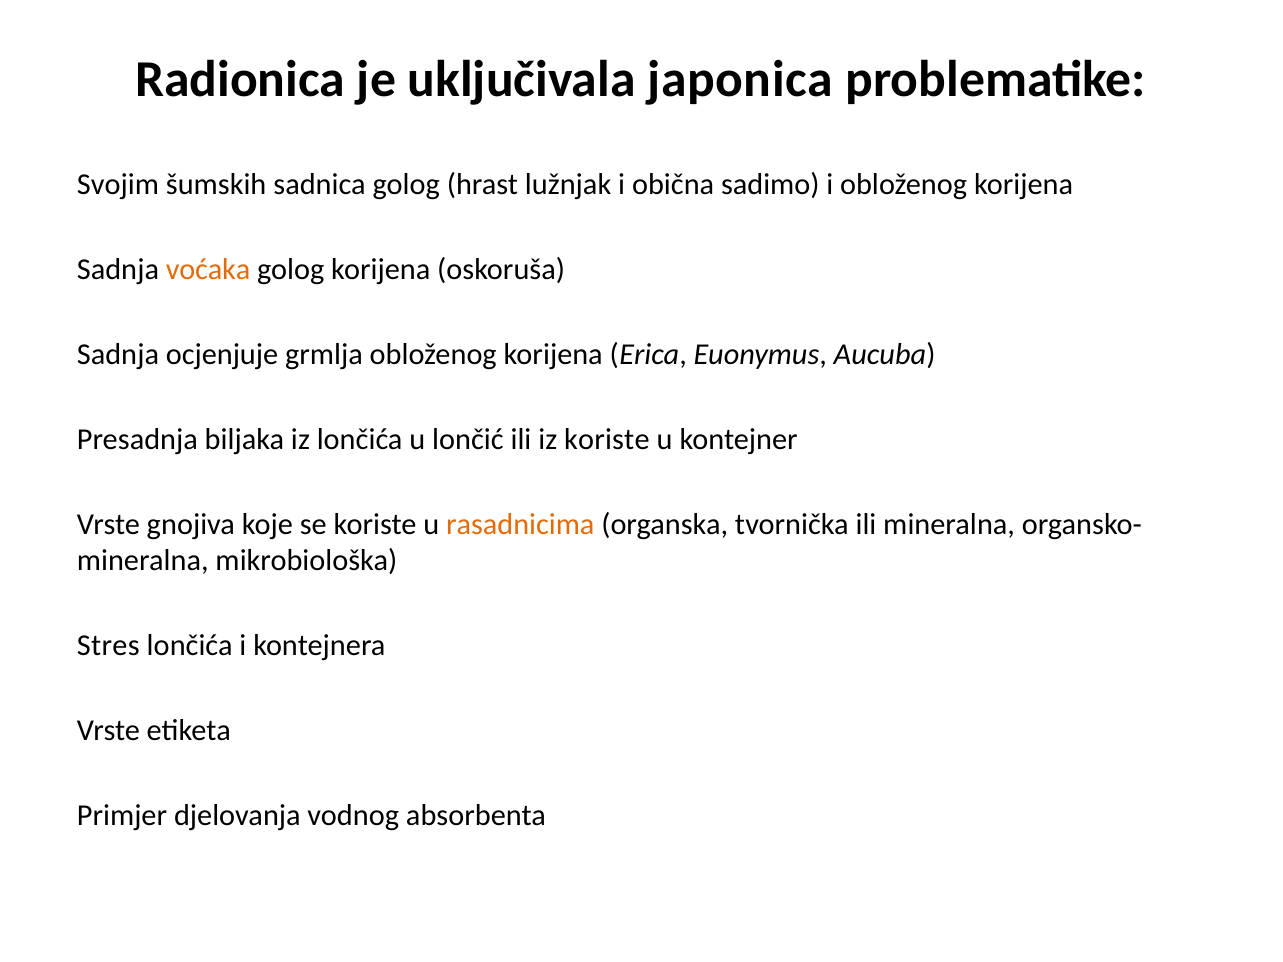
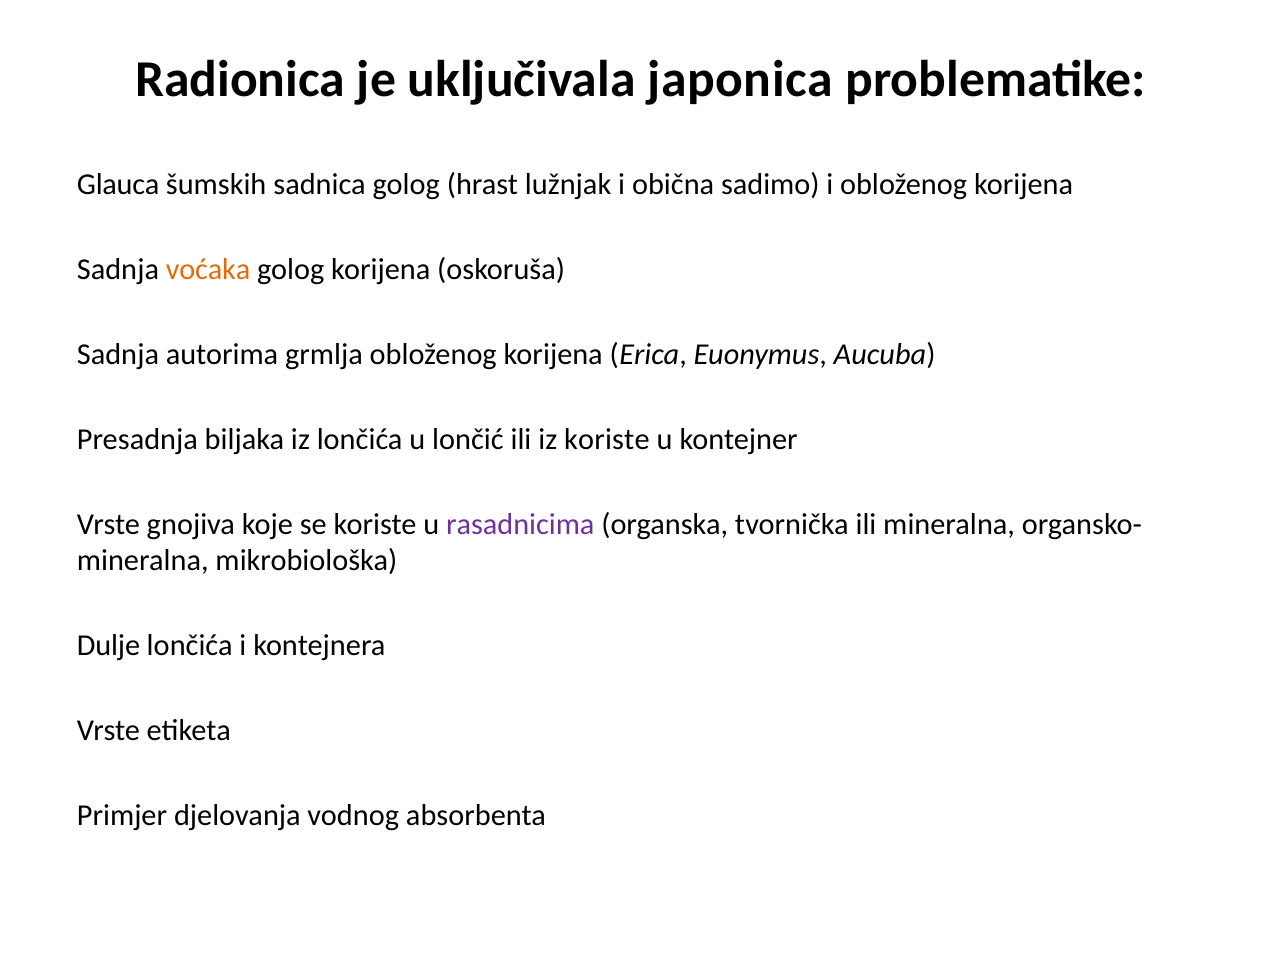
Svojim: Svojim -> Glauca
ocjenjuje: ocjenjuje -> autorima
rasadnicima colour: orange -> purple
Stres: Stres -> Dulje
